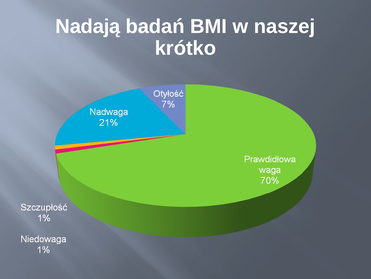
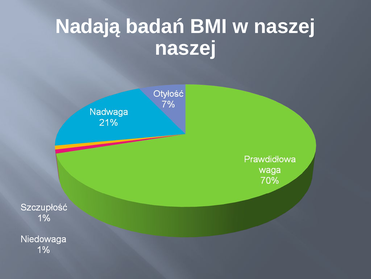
krótko at (185, 48): krótko -> naszej
